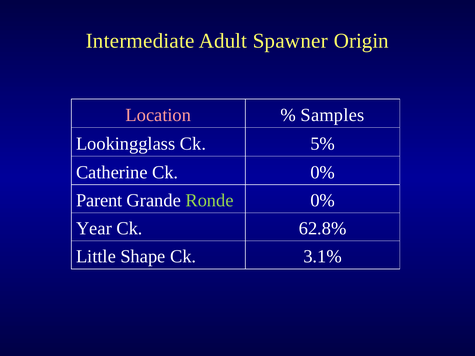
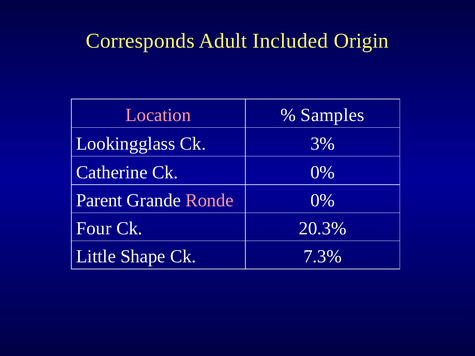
Intermediate: Intermediate -> Corresponds
Spawner: Spawner -> Included
5%: 5% -> 3%
Ronde colour: light green -> pink
Year: Year -> Four
62.8%: 62.8% -> 20.3%
3.1%: 3.1% -> 7.3%
